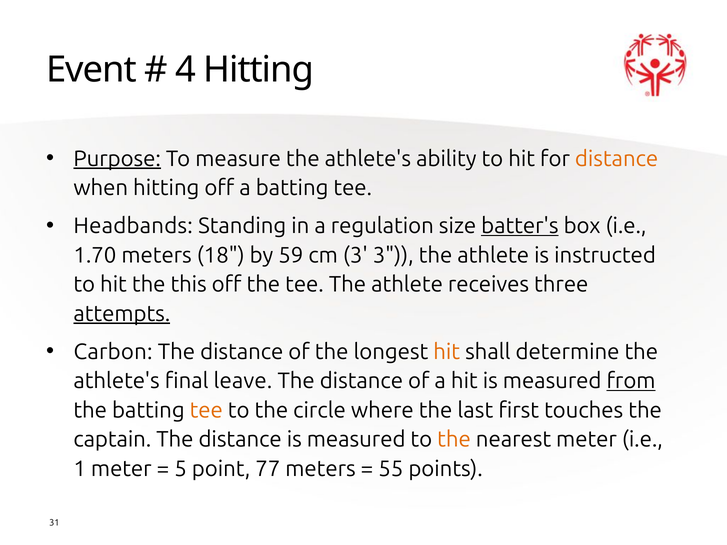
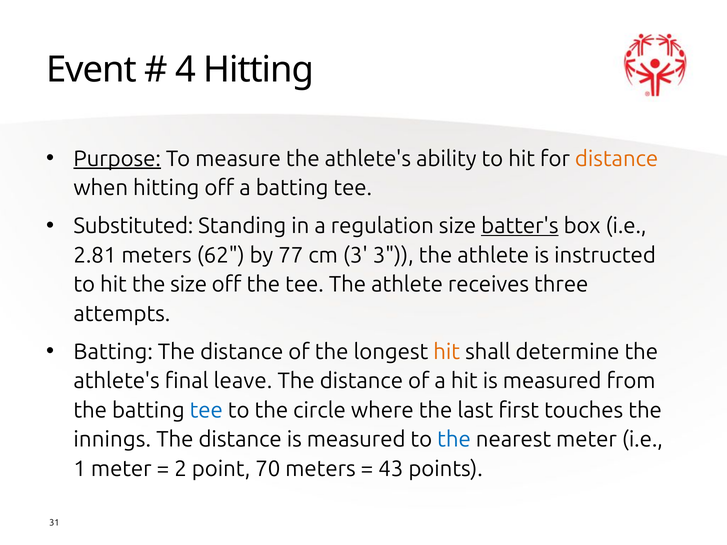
Headbands: Headbands -> Substituted
1.70: 1.70 -> 2.81
18: 18 -> 62
59: 59 -> 77
the this: this -> size
attempts underline: present -> none
Carbon at (113, 352): Carbon -> Batting
from underline: present -> none
tee at (206, 410) colour: orange -> blue
captain: captain -> innings
the at (454, 440) colour: orange -> blue
5: 5 -> 2
77: 77 -> 70
55: 55 -> 43
